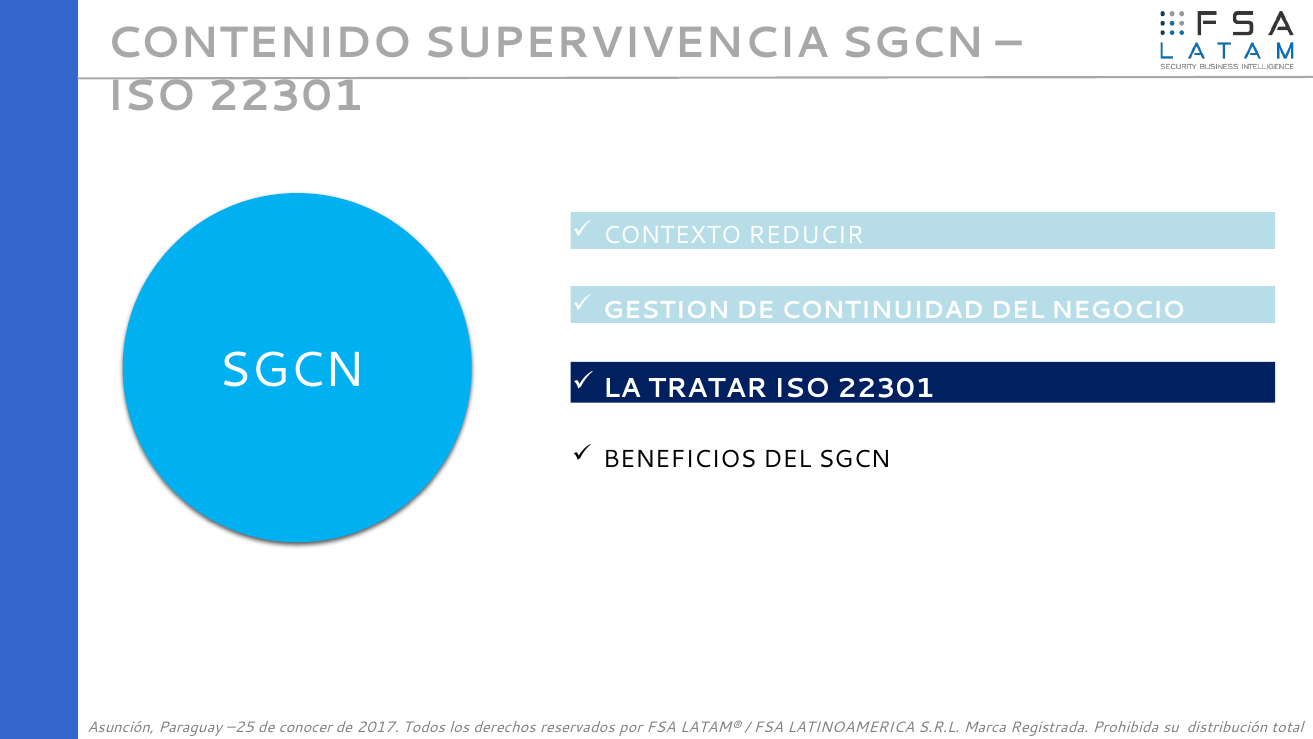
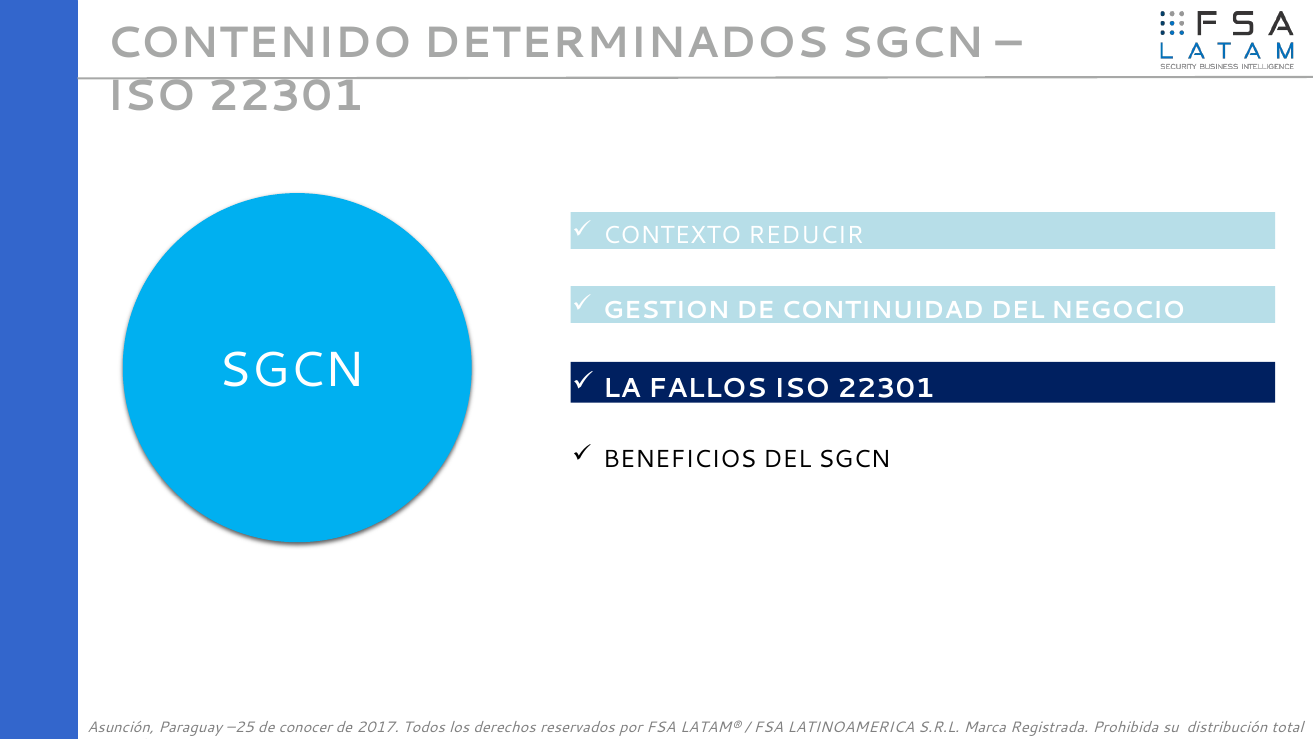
SUPERVIVENCIA: SUPERVIVENCIA -> DETERMINADOS
TRATAR: TRATAR -> FALLOS
